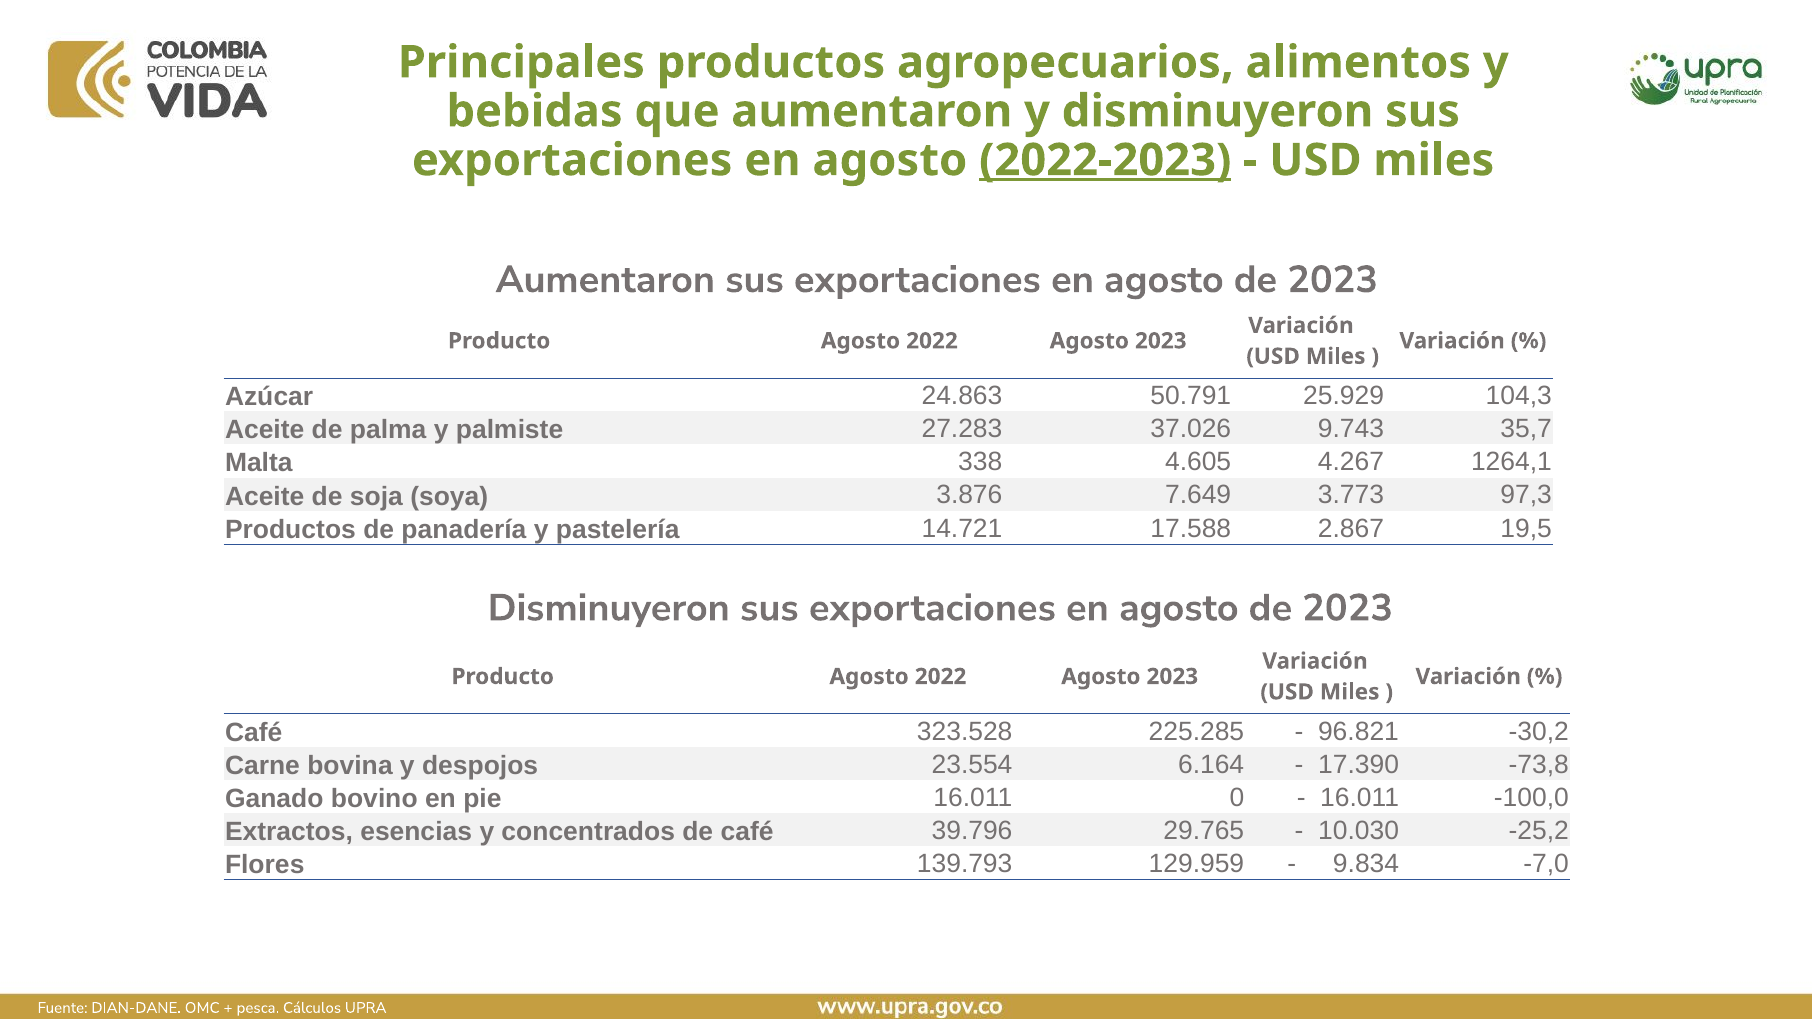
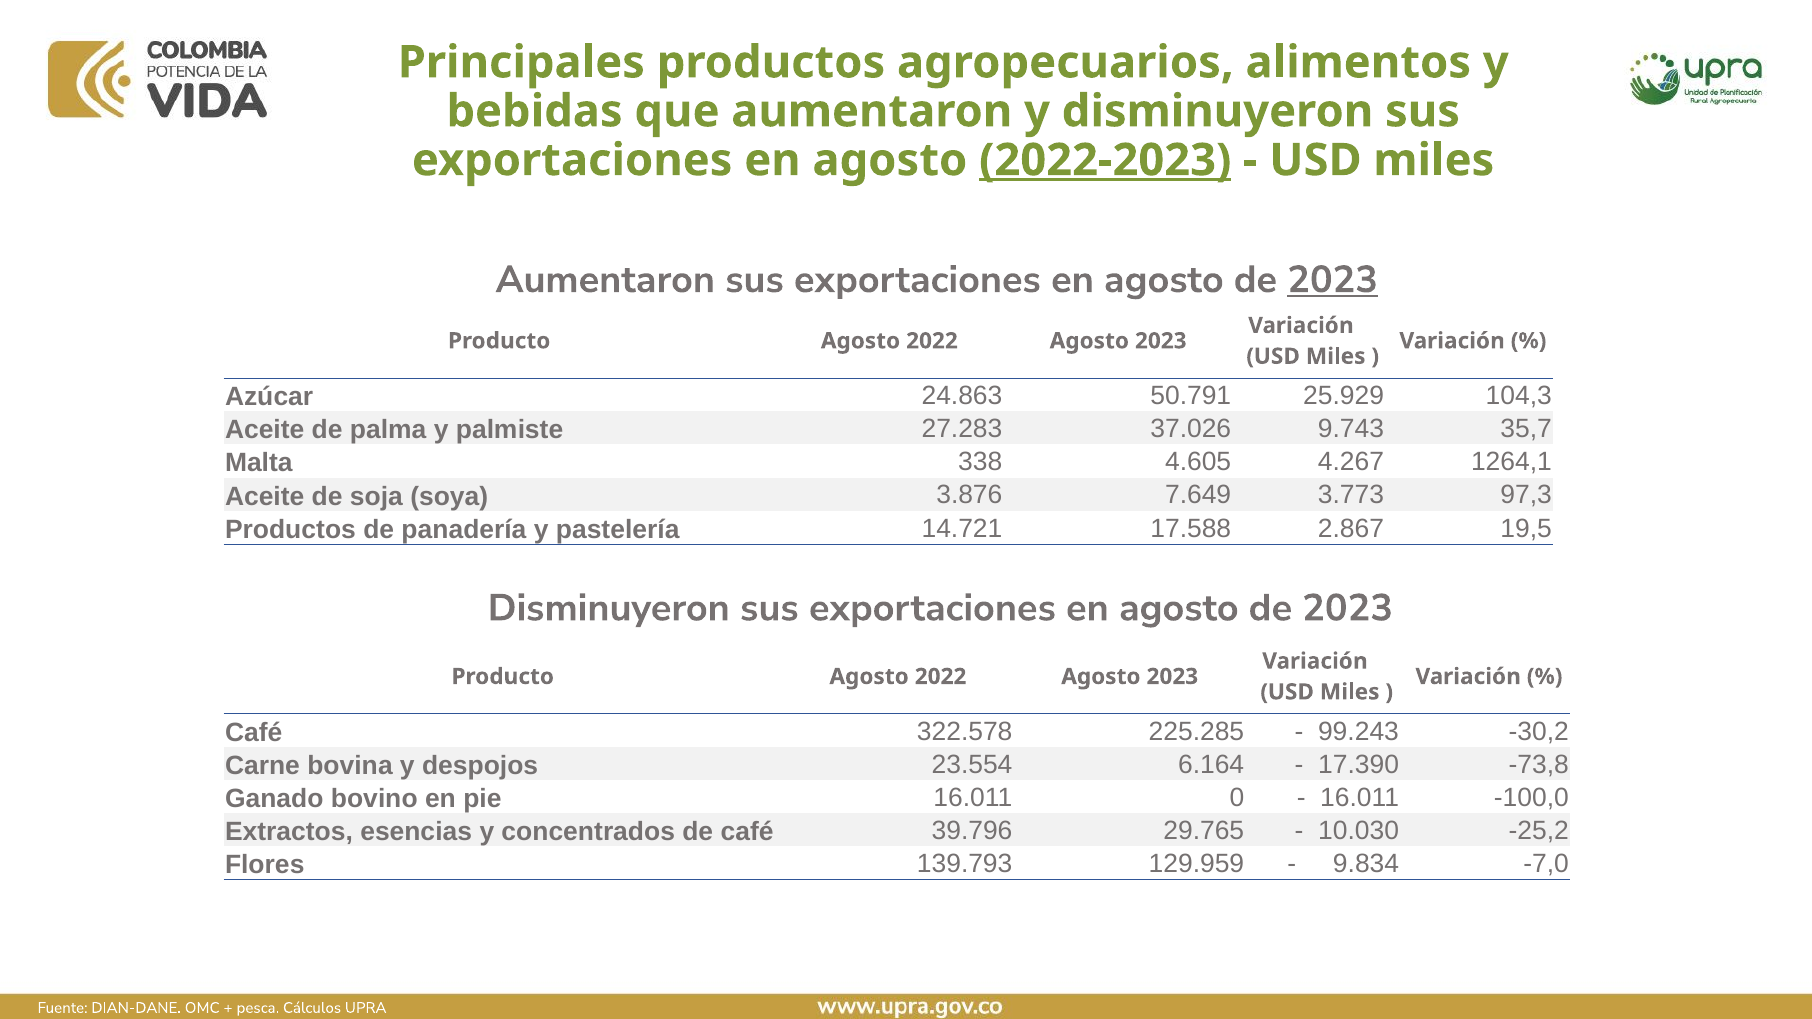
2023 at (1333, 280) underline: none -> present
323.528: 323.528 -> 322.578
96.821: 96.821 -> 99.243
